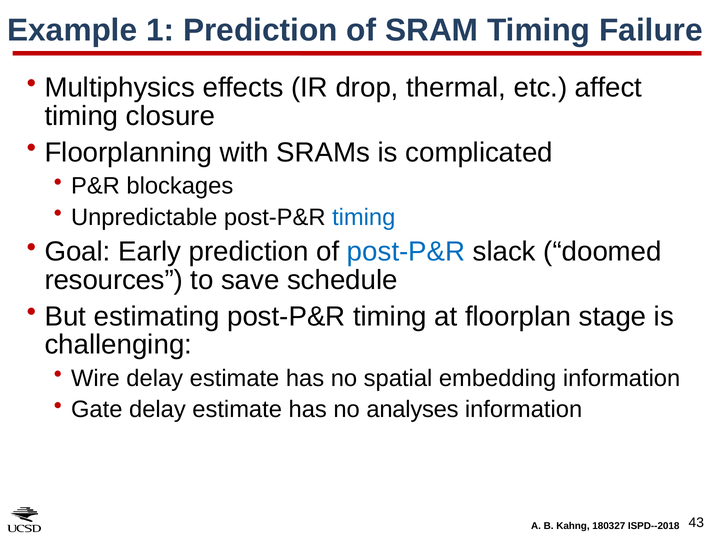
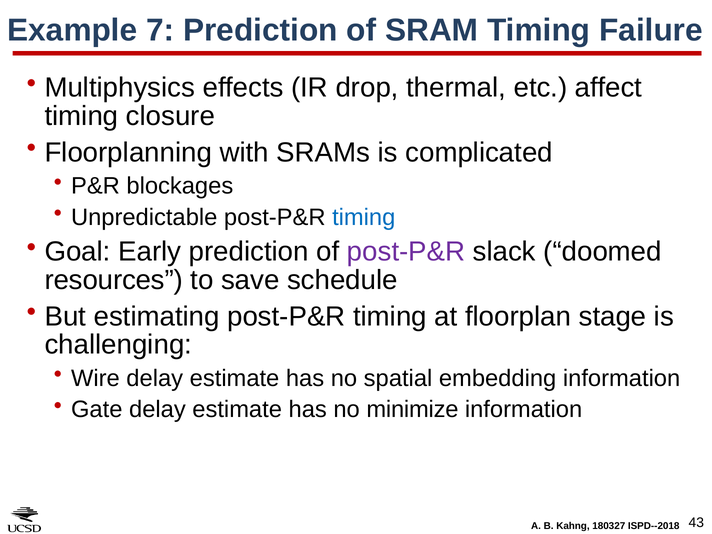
1: 1 -> 7
post-P&R at (406, 252) colour: blue -> purple
analyses: analyses -> minimize
